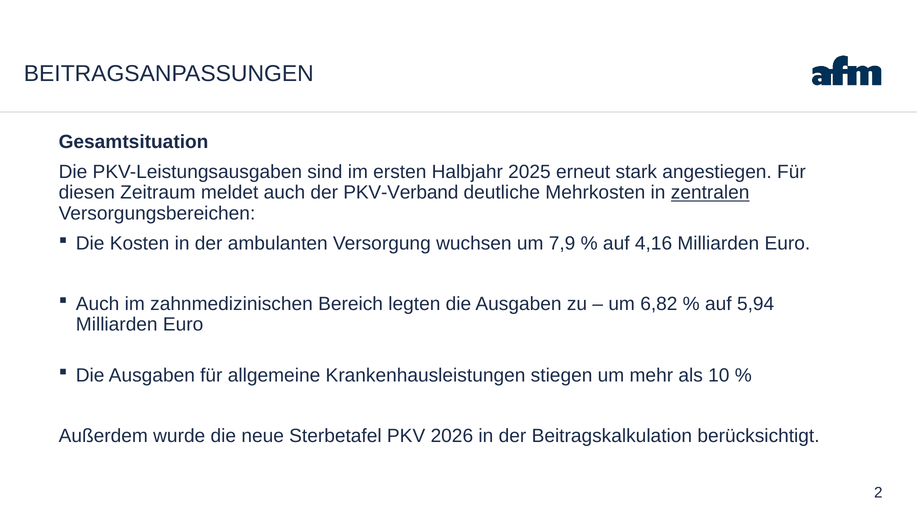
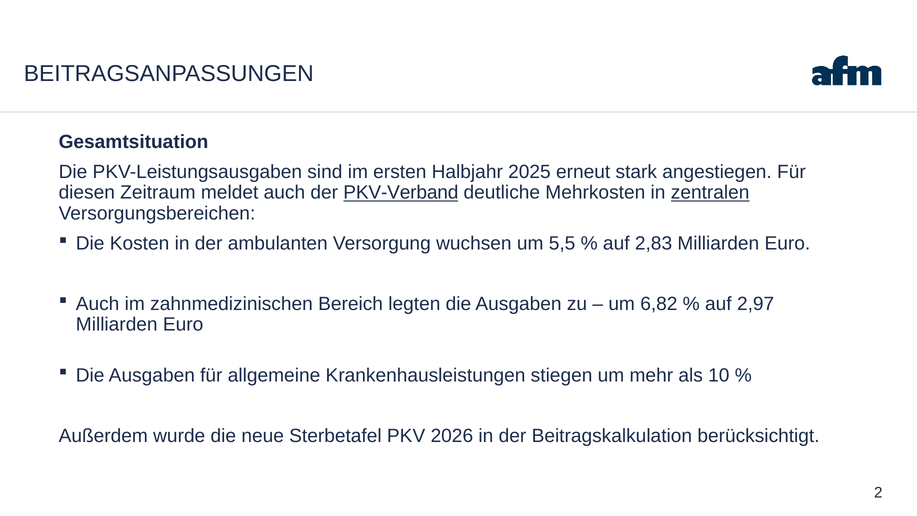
PKV-Verband underline: none -> present
7,9: 7,9 -> 5,5
4,16: 4,16 -> 2,83
5,94: 5,94 -> 2,97
